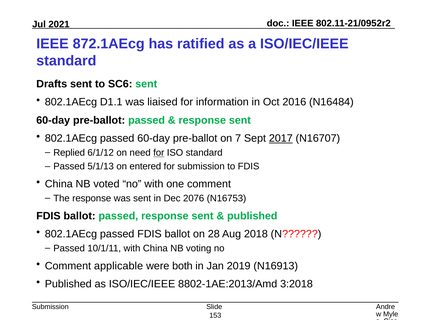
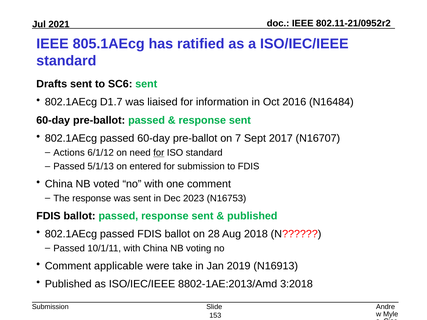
872.1AEcg: 872.1AEcg -> 805.1AEcg
D1.1: D1.1 -> D1.7
2017 underline: present -> none
Replied: Replied -> Actions
2076: 2076 -> 2023
both: both -> take
